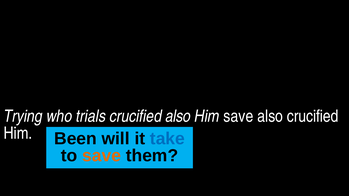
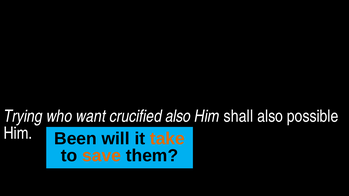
trials: trials -> want
Him save: save -> shall
also crucified: crucified -> possible
take colour: blue -> orange
